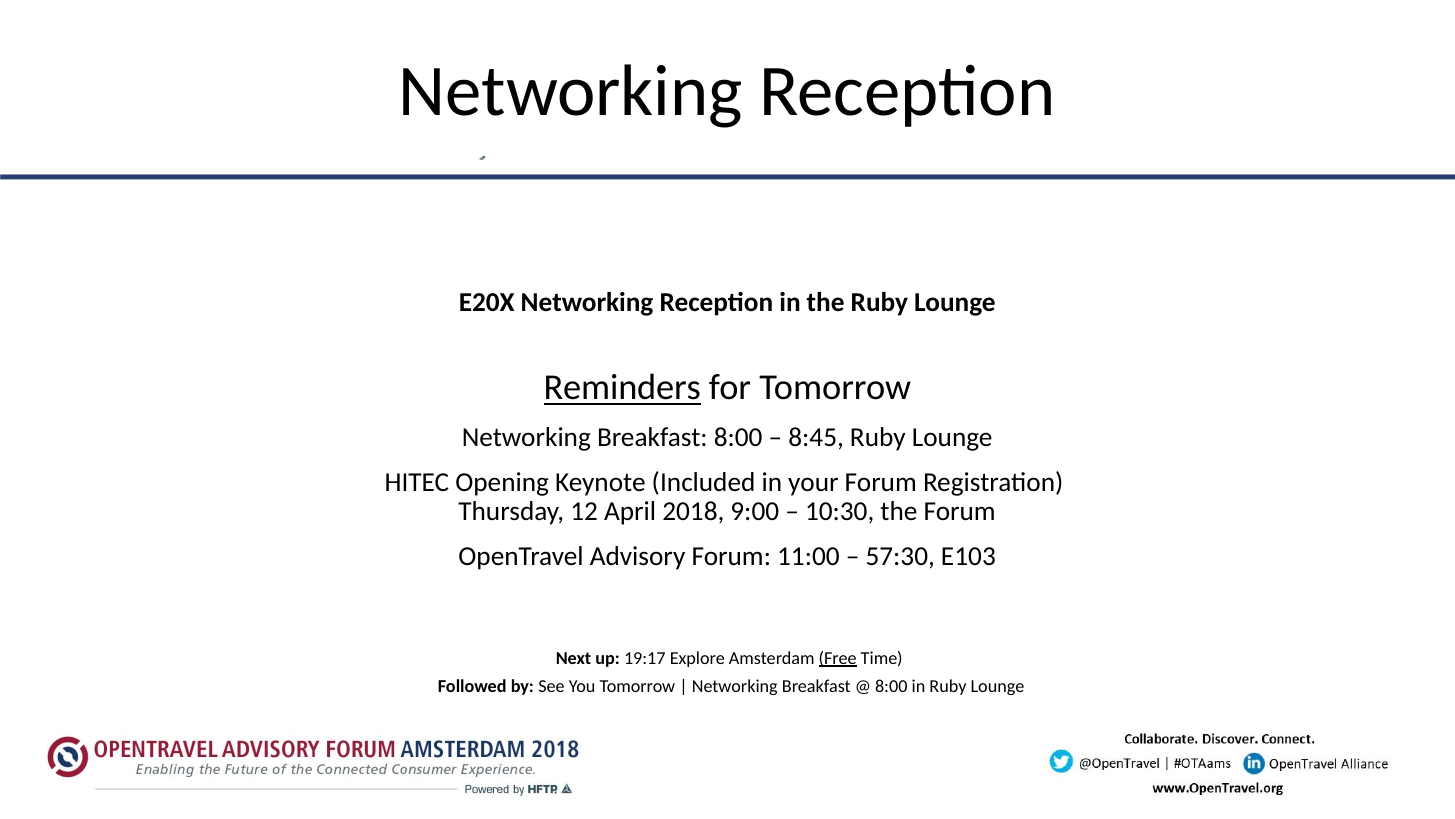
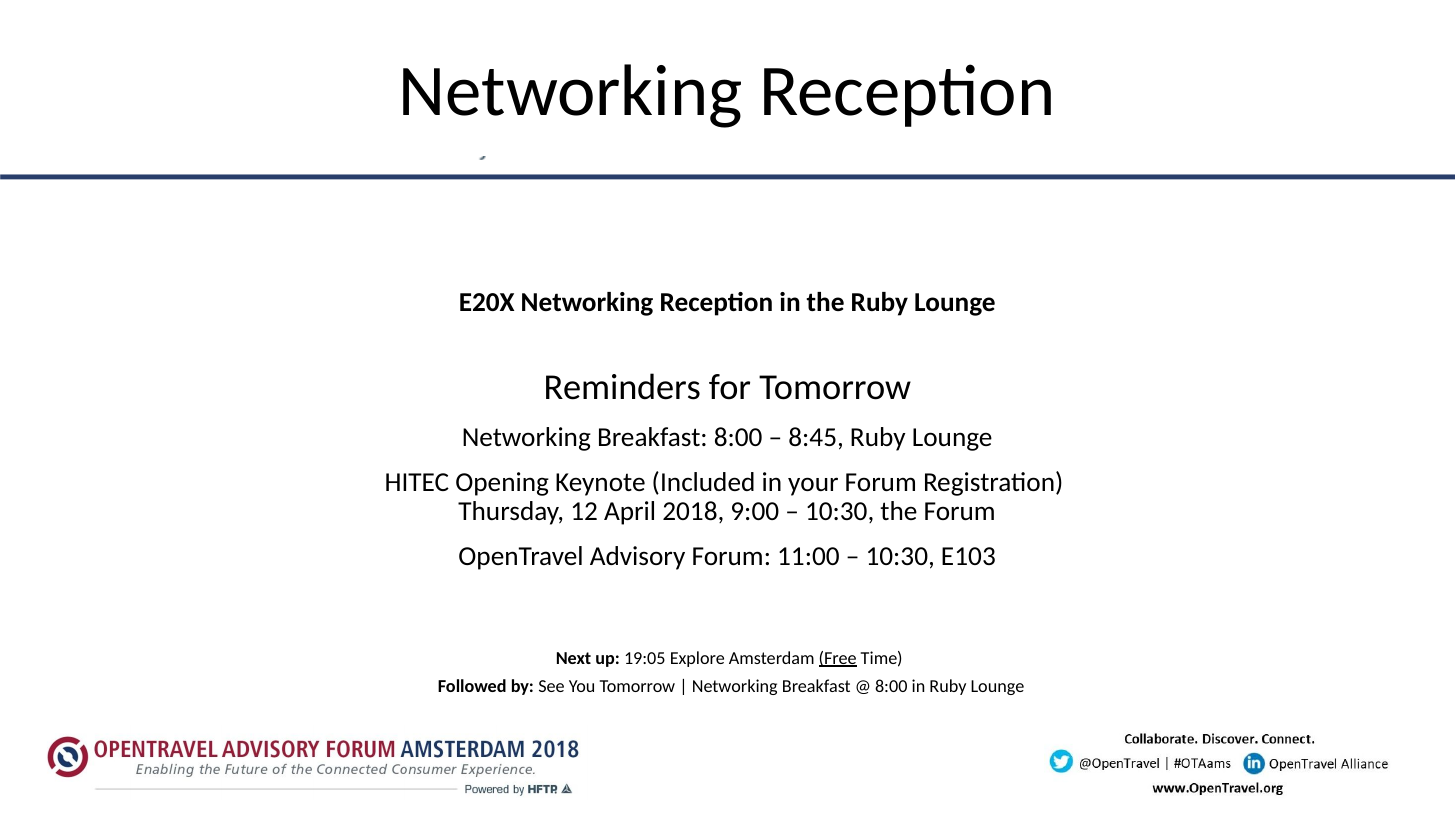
Reminders underline: present -> none
57:30 at (900, 556): 57:30 -> 10:30
19:17: 19:17 -> 19:05
